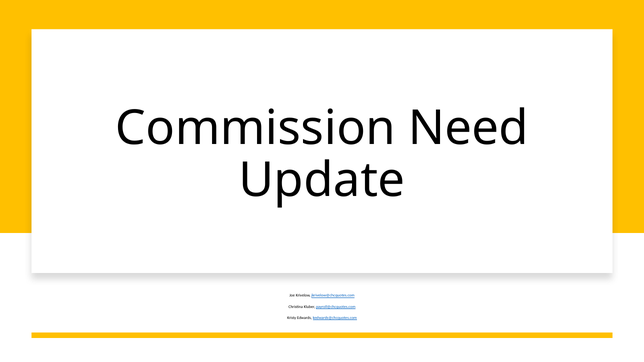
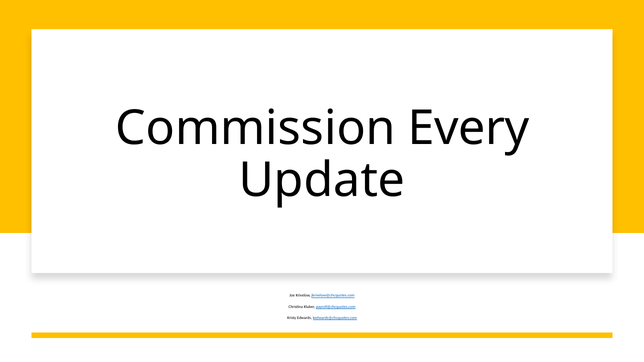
Need: Need -> Every
